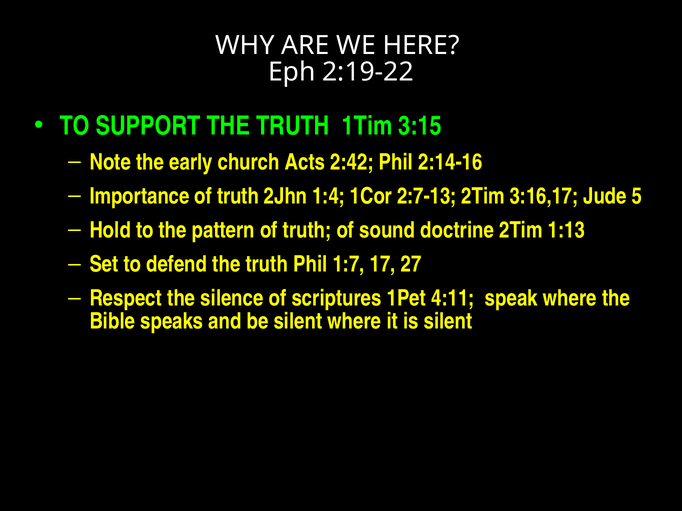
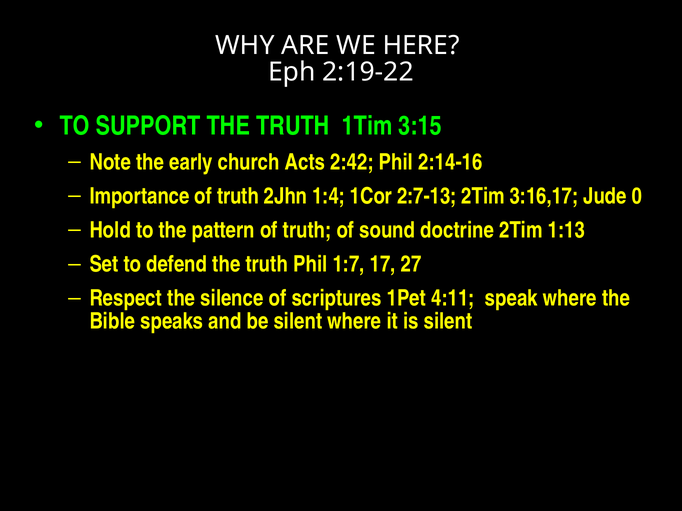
5: 5 -> 0
